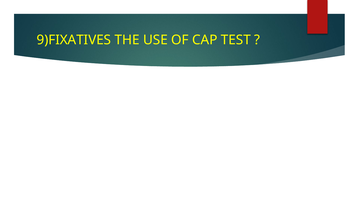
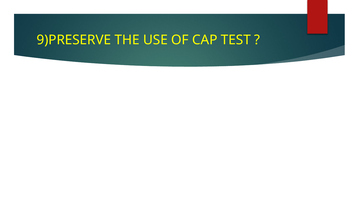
9)FIXATIVES: 9)FIXATIVES -> 9)PRESERVE
